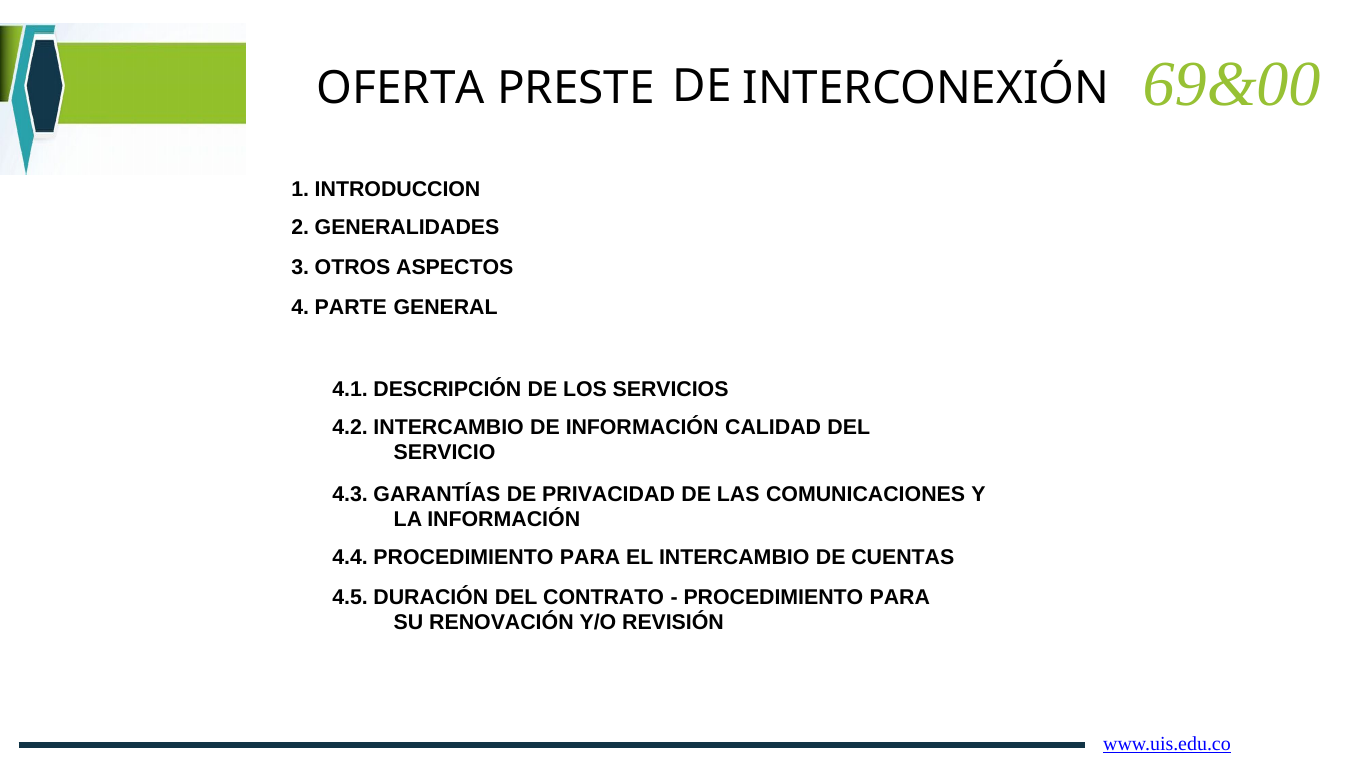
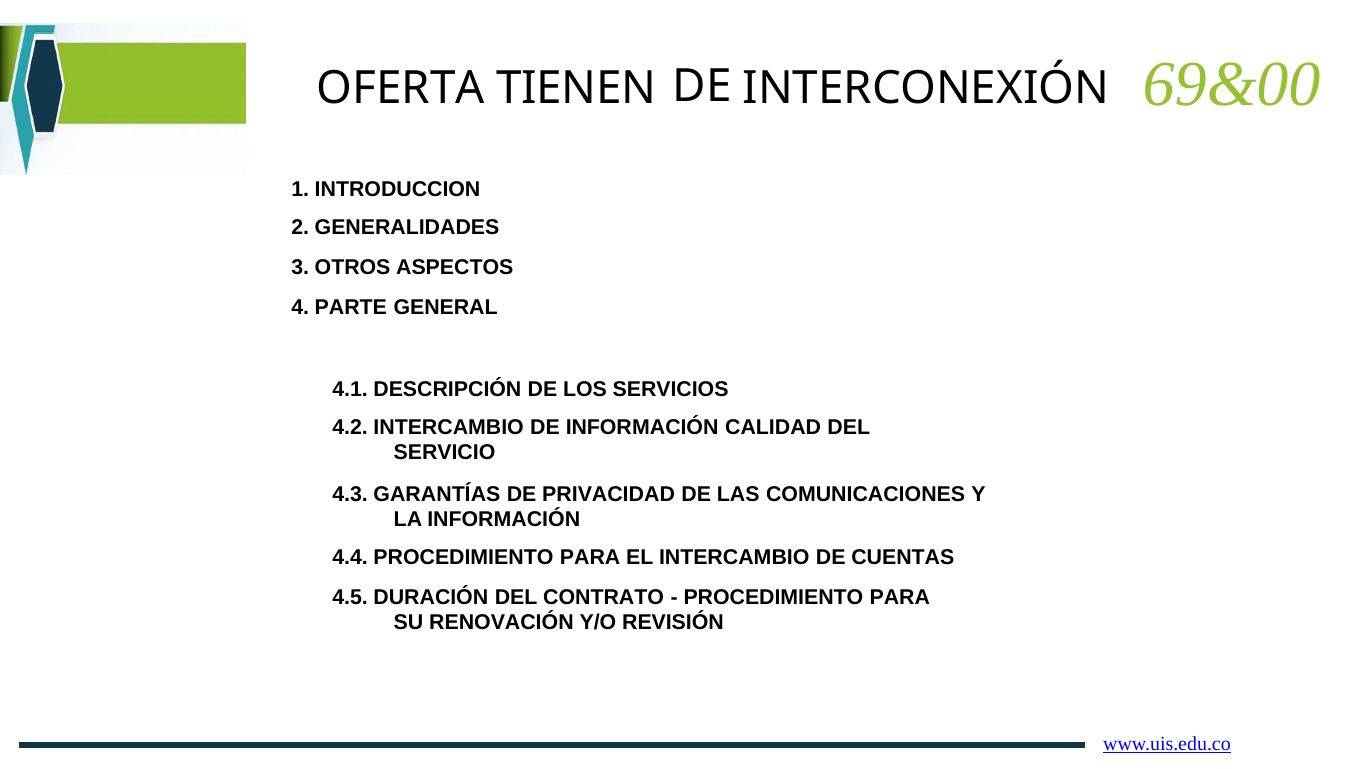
PRESTE: PRESTE -> TIENEN
